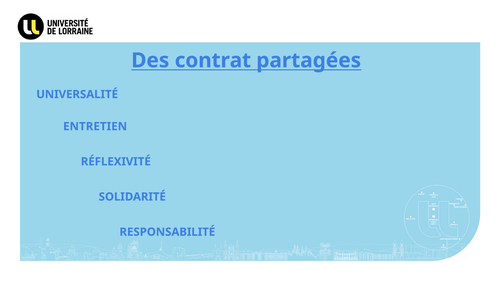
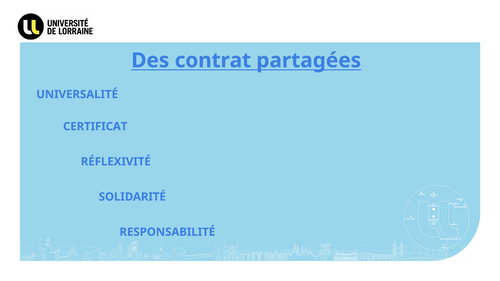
ENTRETIEN: ENTRETIEN -> CERTIFICAT
